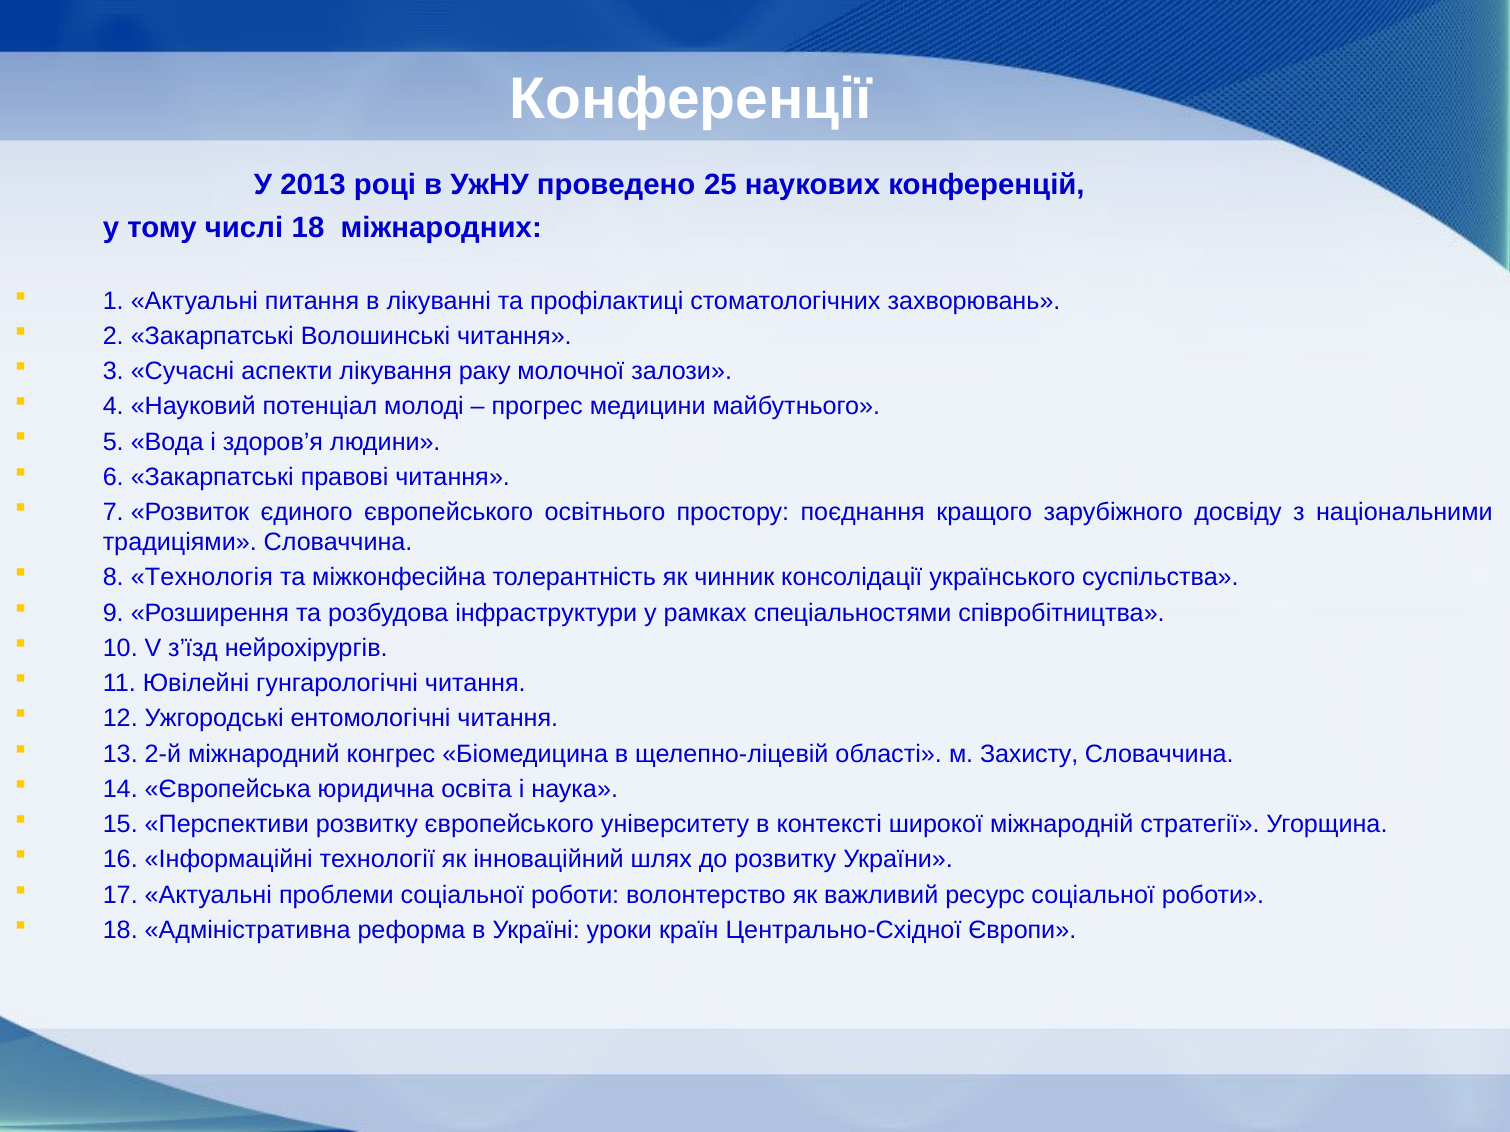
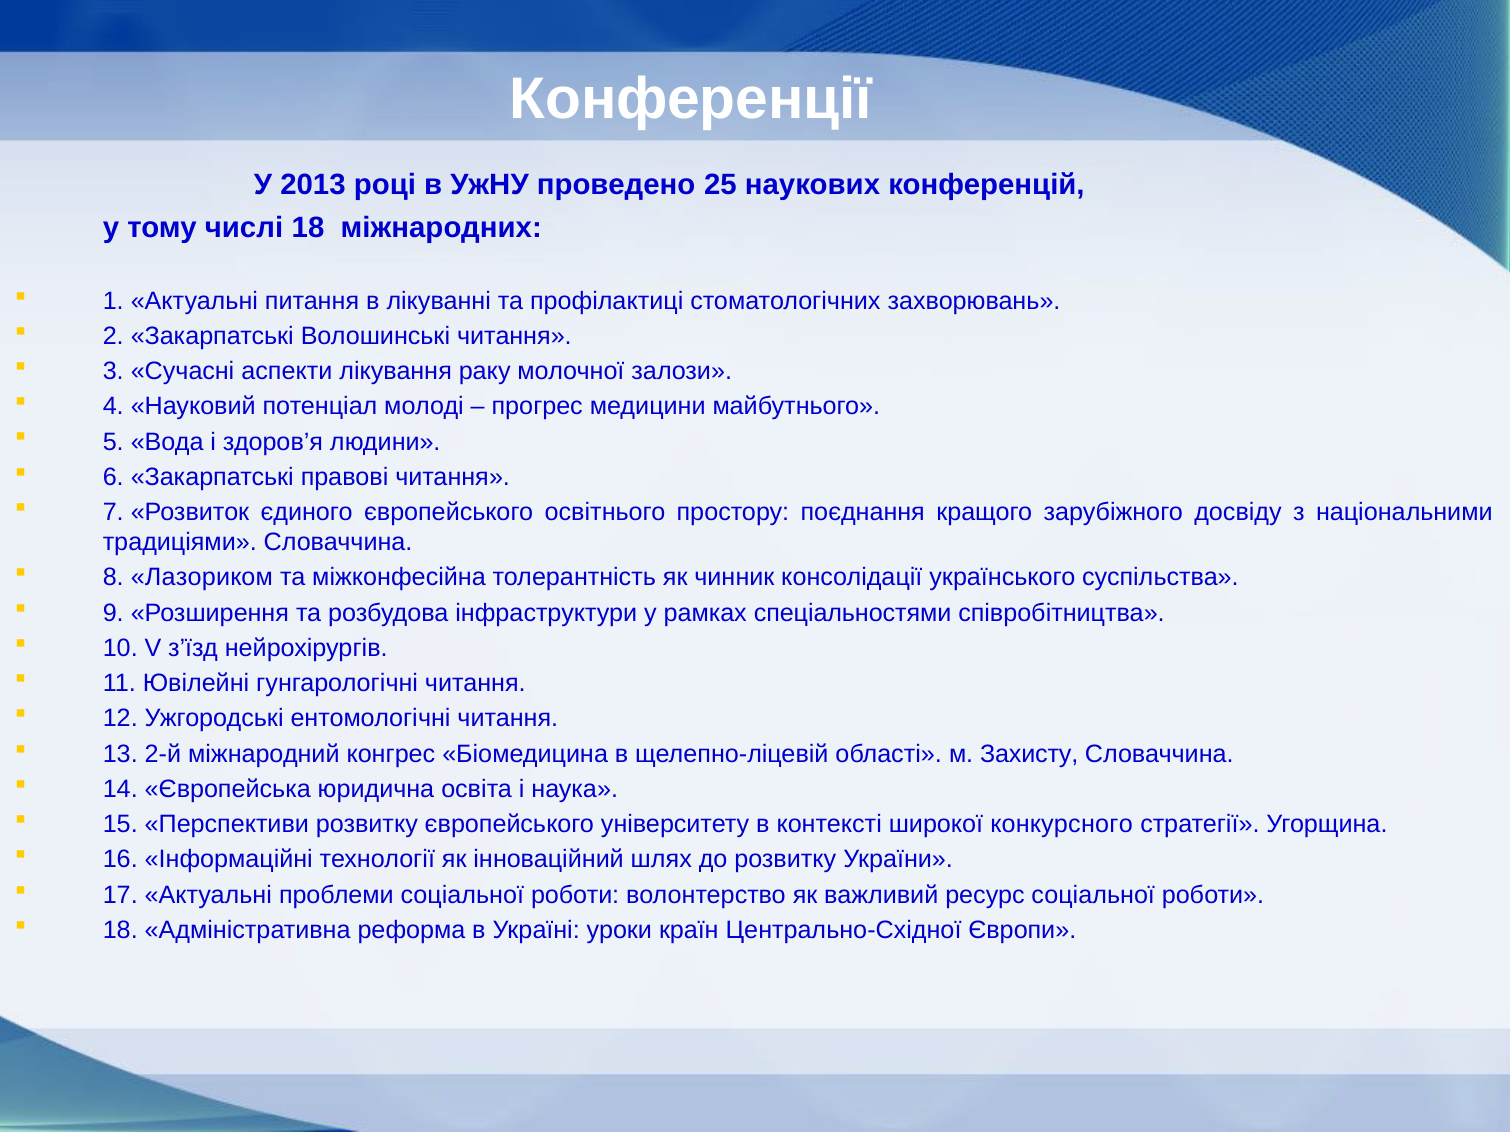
Технологія: Технологія -> Лазориком
міжнародній: міжнародній -> конкурсного
